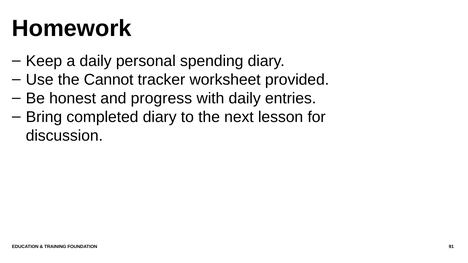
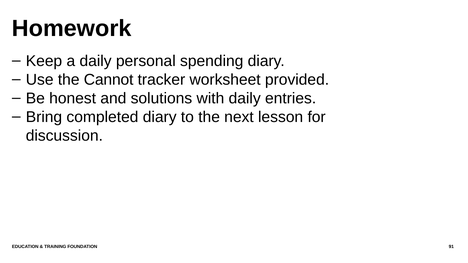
progress: progress -> solutions
